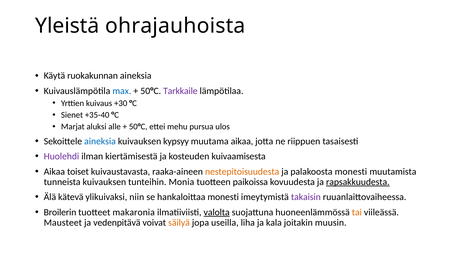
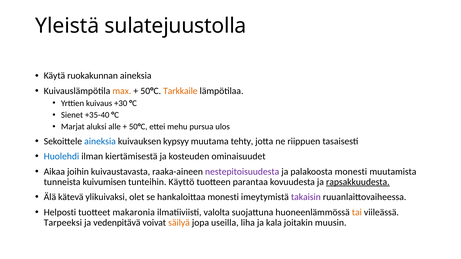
ohrajauhoista: ohrajauhoista -> sulatejuustolla
max colour: blue -> orange
Tarkkaile colour: purple -> orange
muutama aikaa: aikaa -> tehty
Huolehdi colour: purple -> blue
kuivaamisesta: kuivaamisesta -> ominaisuudet
toiset: toiset -> joihin
nestepitoisuudesta colour: orange -> purple
tunneista kuivauksen: kuivauksen -> kuivumisen
Monia: Monia -> Käyttö
paikoissa: paikoissa -> parantaa
niin: niin -> olet
Broilerin: Broilerin -> Helposti
valolta underline: present -> none
Mausteet: Mausteet -> Tarpeeksi
